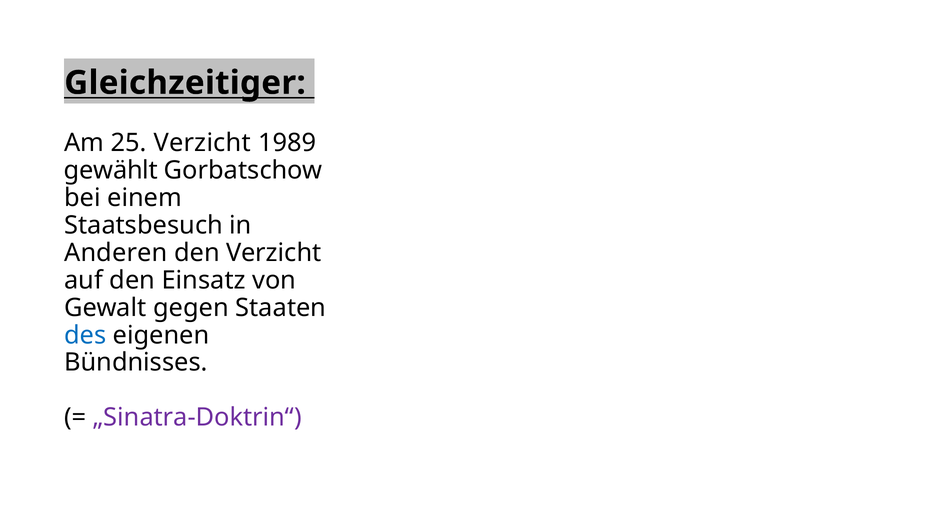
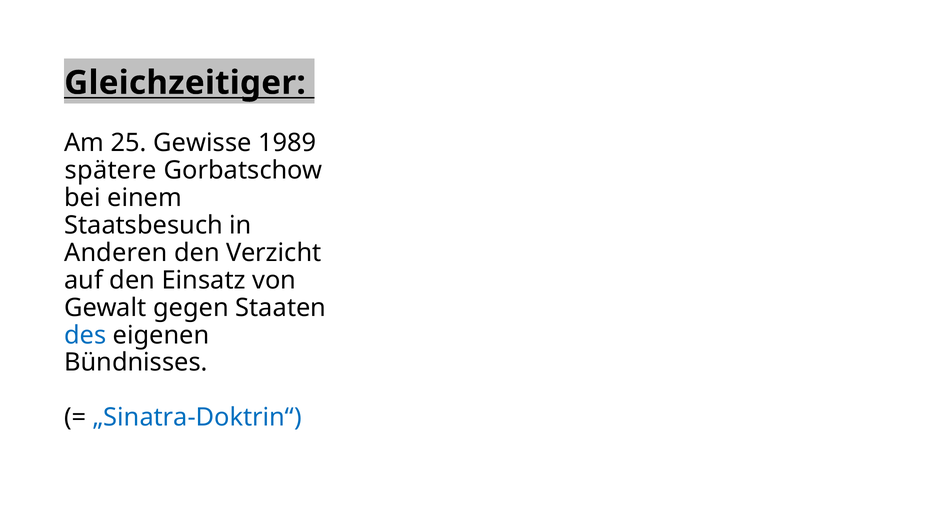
25 Verzicht: Verzicht -> Gewisse
gewählt: gewählt -> spätere
„Sinatra-Doktrin“ colour: purple -> blue
